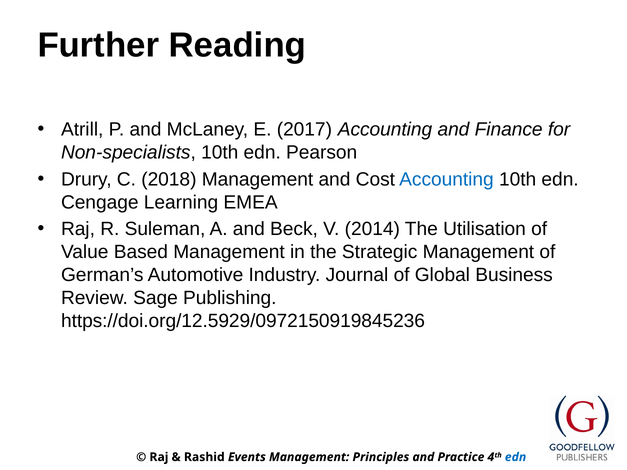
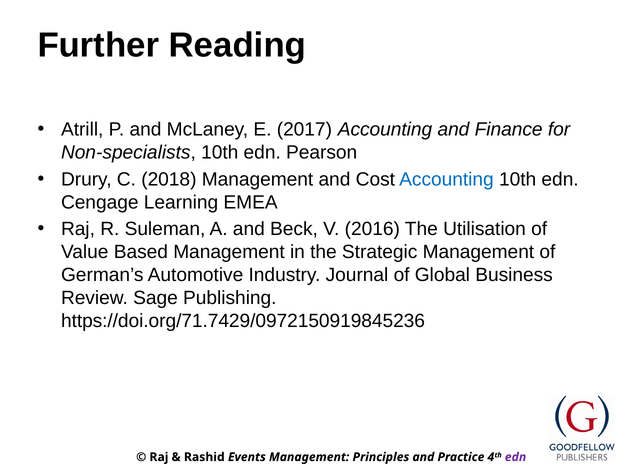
2014: 2014 -> 2016
https://doi.org/12.5929/0972150919845236: https://doi.org/12.5929/0972150919845236 -> https://doi.org/71.7429/0972150919845236
edn at (516, 457) colour: blue -> purple
